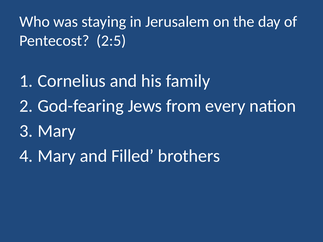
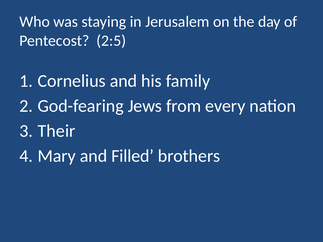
Mary at (57, 131): Mary -> Their
